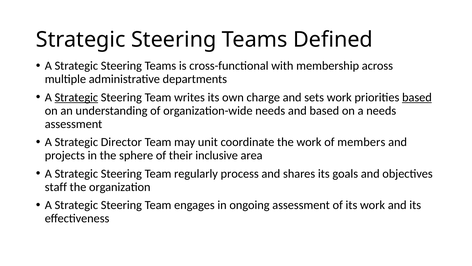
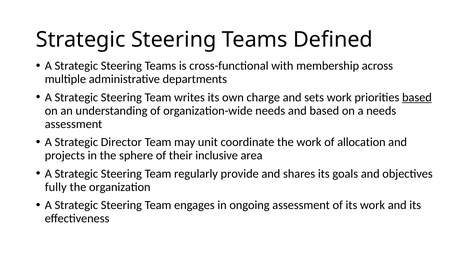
Strategic at (76, 97) underline: present -> none
members: members -> allocation
process: process -> provide
staff: staff -> fully
